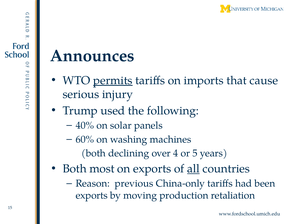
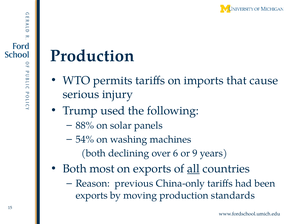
Announces at (92, 56): Announces -> Production
permits underline: present -> none
40%: 40% -> 88%
60%: 60% -> 54%
4: 4 -> 6
5: 5 -> 9
retaliation: retaliation -> standards
